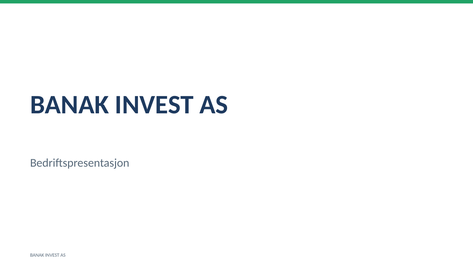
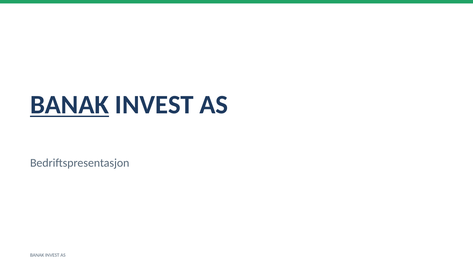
BANAK at (70, 105) underline: none -> present
